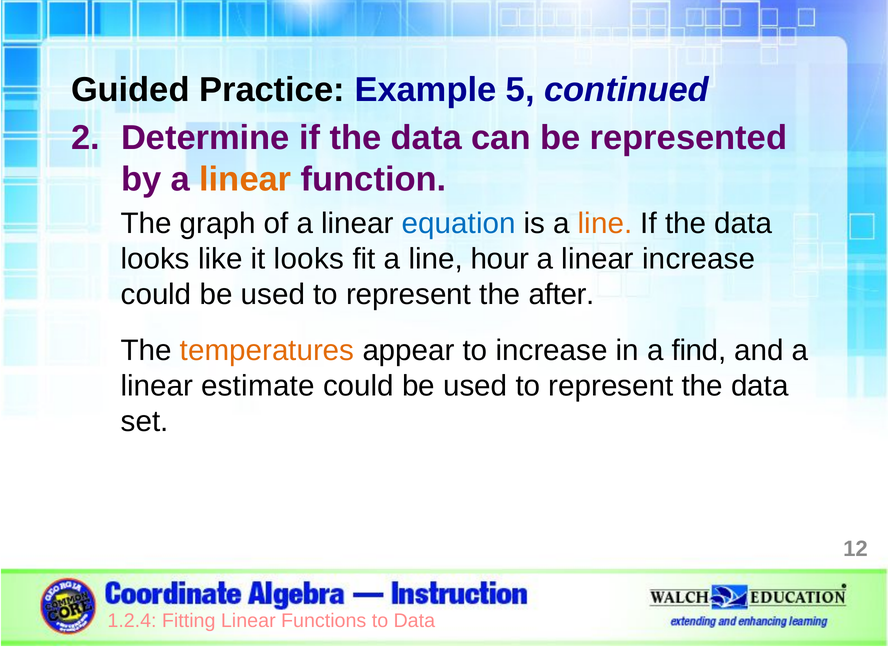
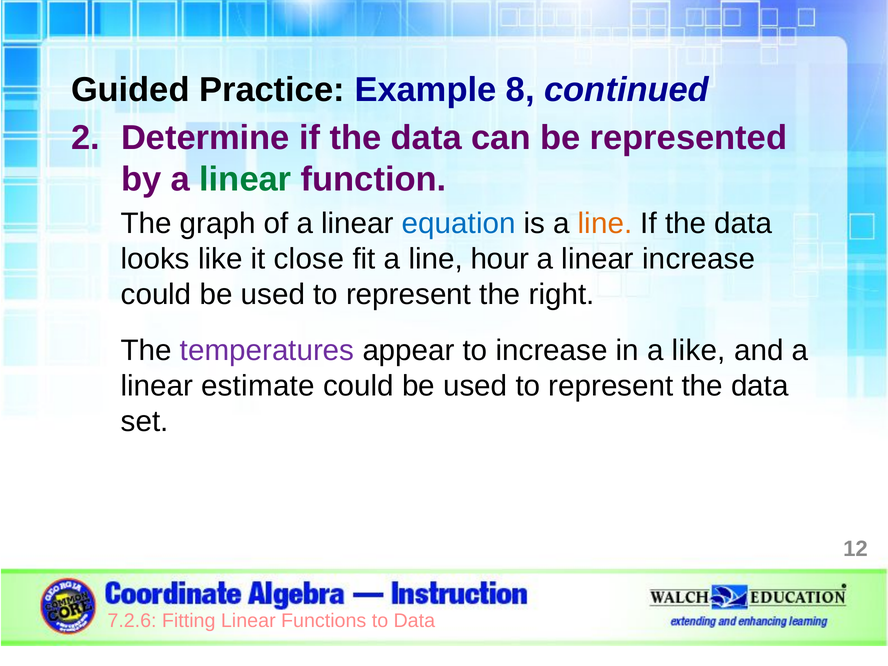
5: 5 -> 8
linear at (245, 179) colour: orange -> green
it looks: looks -> close
after: after -> right
temperatures colour: orange -> purple
a find: find -> like
1.2.4: 1.2.4 -> 7.2.6
